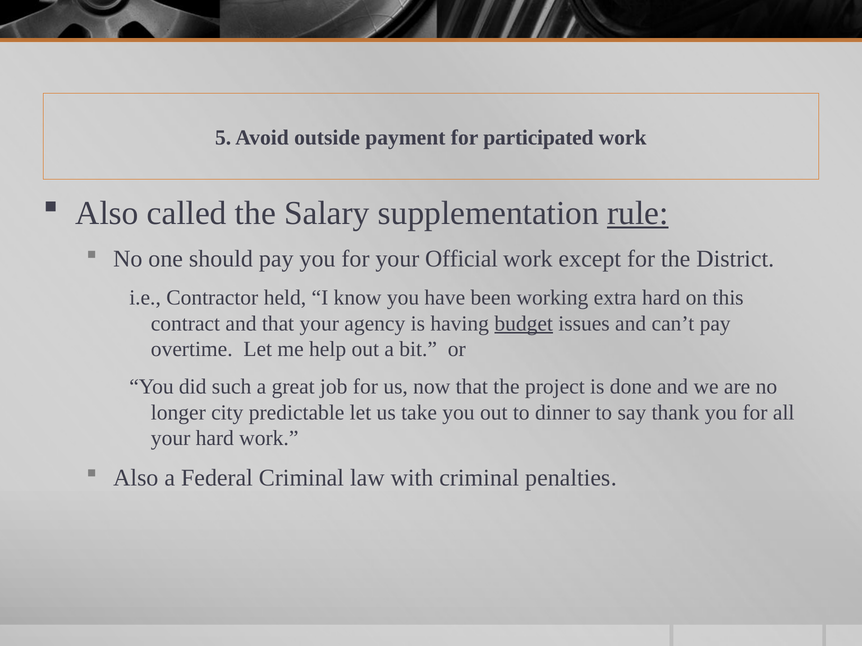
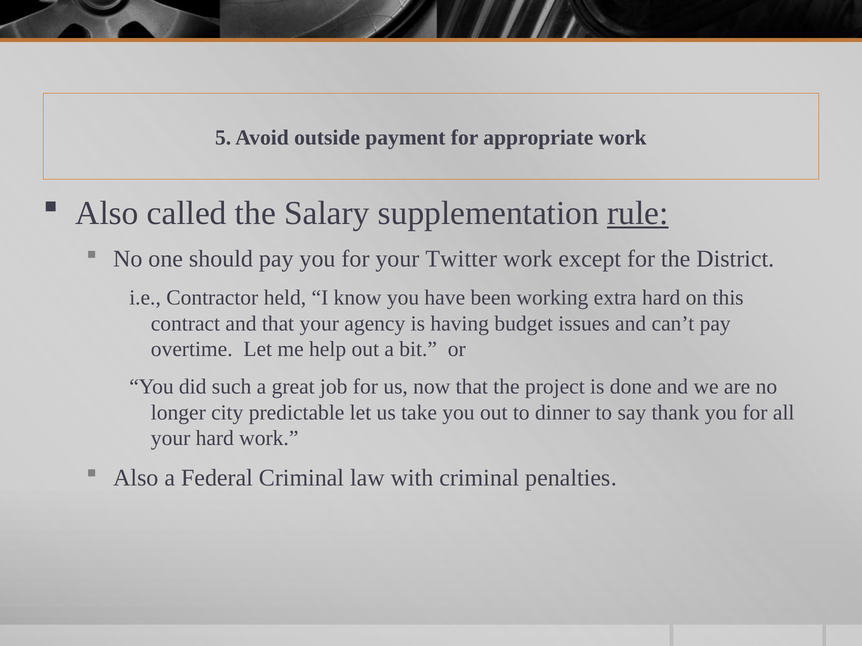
participated: participated -> appropriate
Official: Official -> Twitter
budget underline: present -> none
